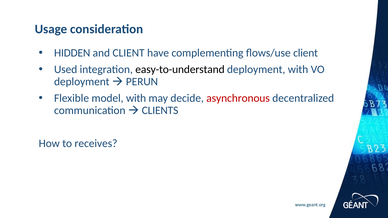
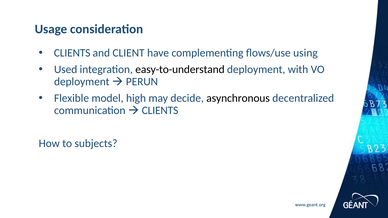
HIDDEN at (72, 53): HIDDEN -> CLIENTS
flows/use client: client -> using
model with: with -> high
asynchronous colour: red -> black
receives: receives -> subjects
